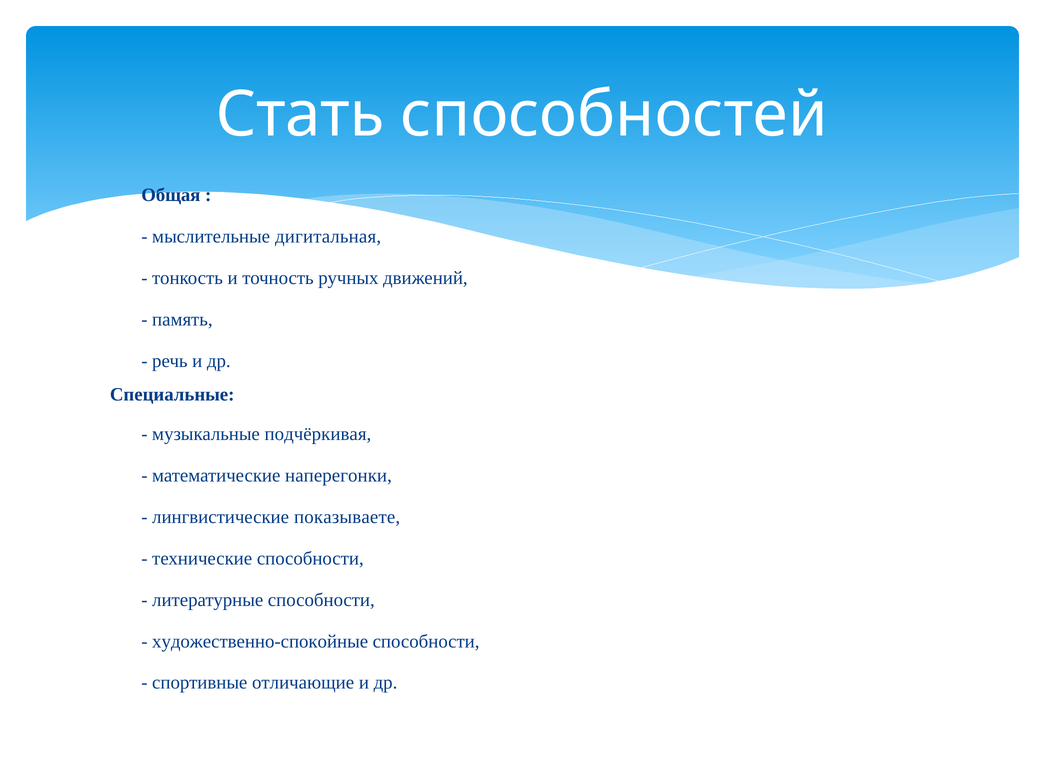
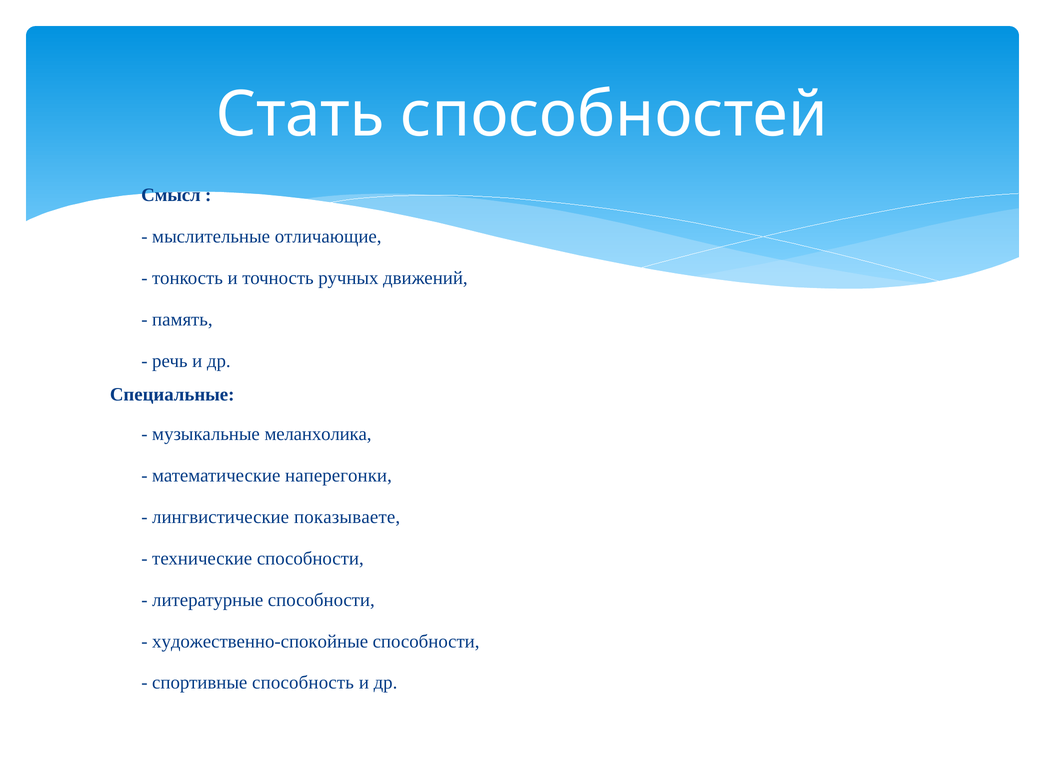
Общая: Общая -> Смысл
дигитальная: дигитальная -> отличающие
подчёркивая: подчёркивая -> меланхолика
отличающие: отличающие -> способность
